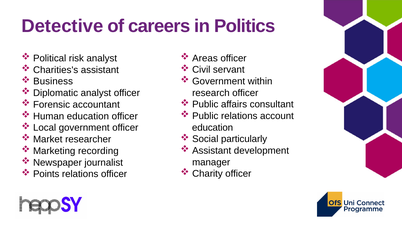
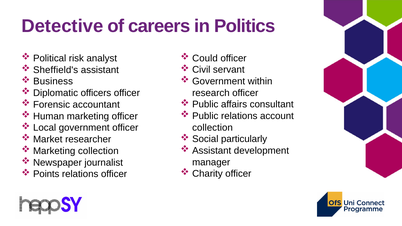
Areas: Areas -> Could
Charities's: Charities's -> Sheffield's
Diplomatic analyst: analyst -> officers
Human education: education -> marketing
education at (213, 128): education -> collection
Marketing recording: recording -> collection
